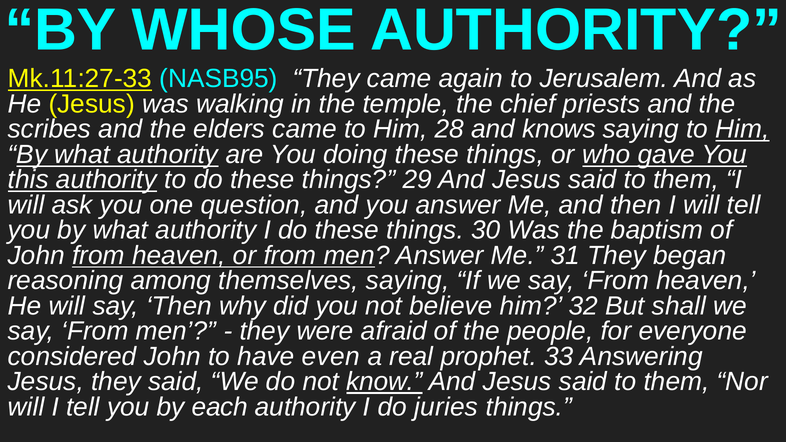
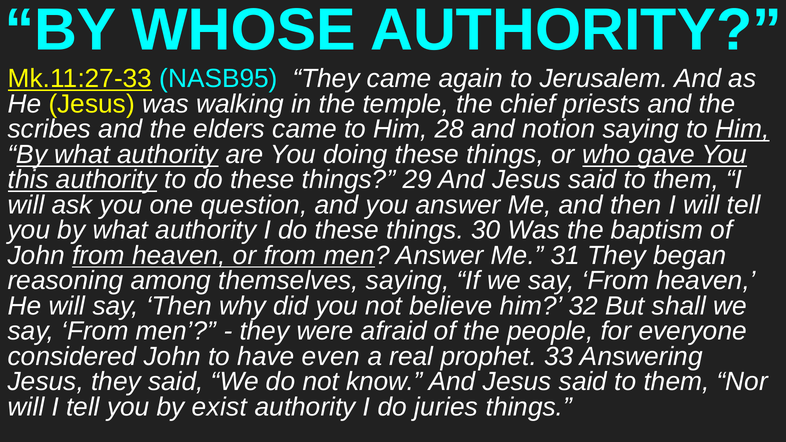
knows: knows -> notion
know underline: present -> none
each: each -> exist
